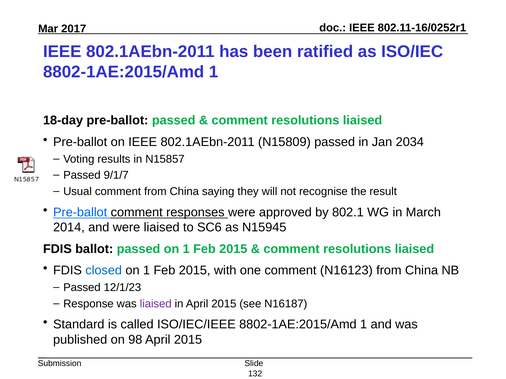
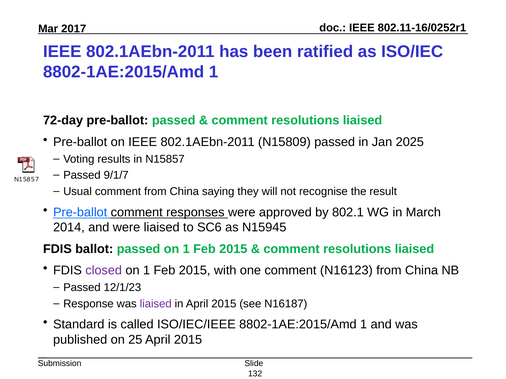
18-day: 18-day -> 72-day
2034: 2034 -> 2025
closed colour: blue -> purple
98: 98 -> 25
